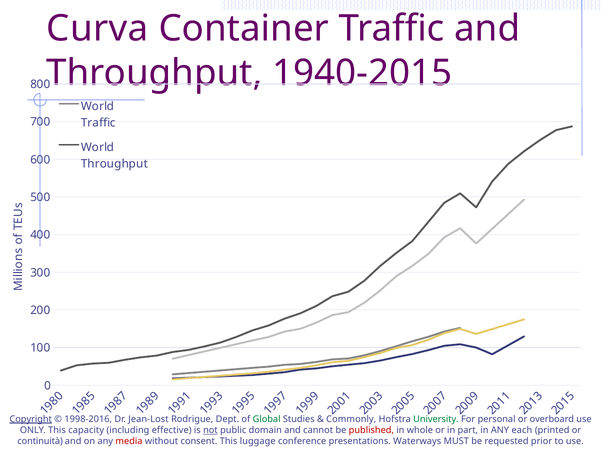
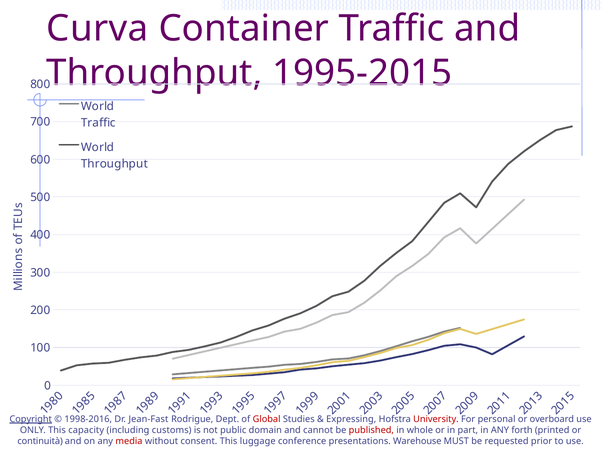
1940-2015: 1940-2015 -> 1995-2015
Jean-Lost: Jean-Lost -> Jean-Fast
Global colour: green -> red
Commonly: Commonly -> Expressing
University colour: green -> red
effective: effective -> customs
not underline: present -> none
each: each -> forth
Waterways: Waterways -> Warehouse
